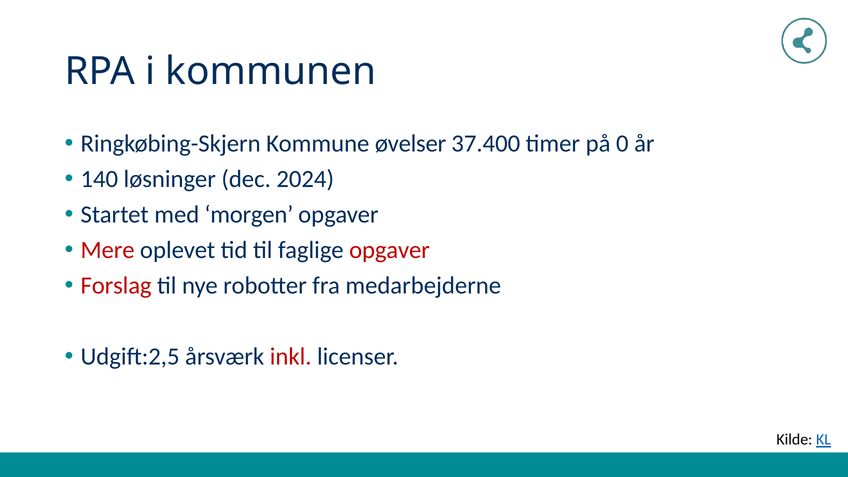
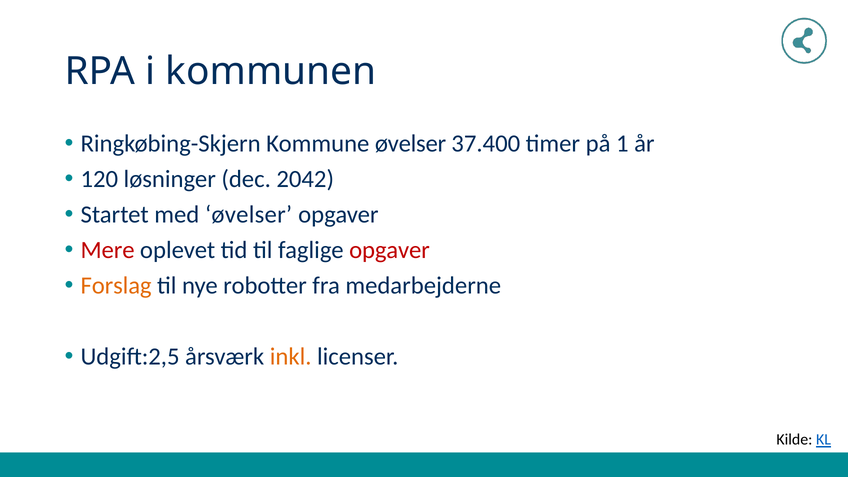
0: 0 -> 1
140: 140 -> 120
2024: 2024 -> 2042
med morgen: morgen -> øvelser
Forslag colour: red -> orange
inkl colour: red -> orange
